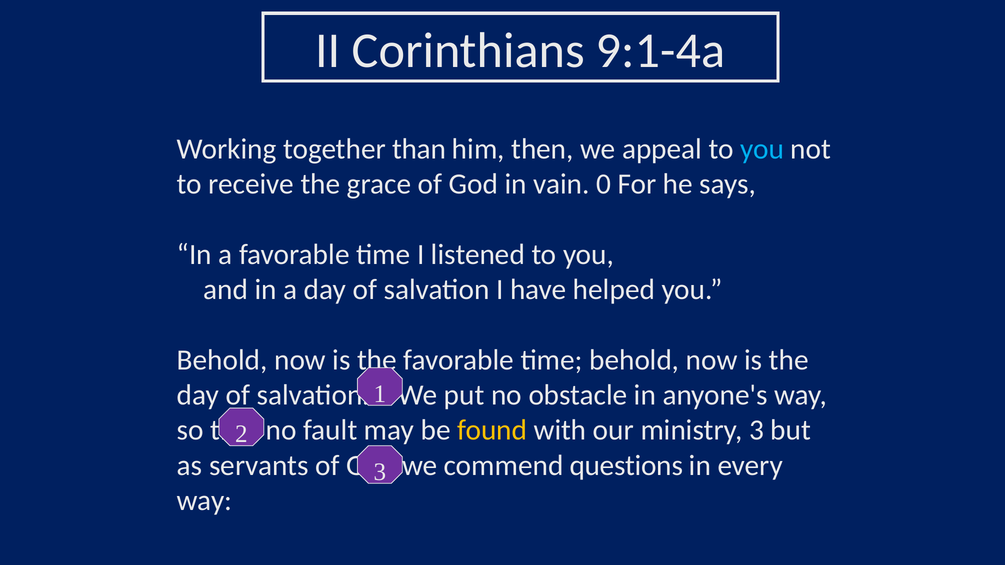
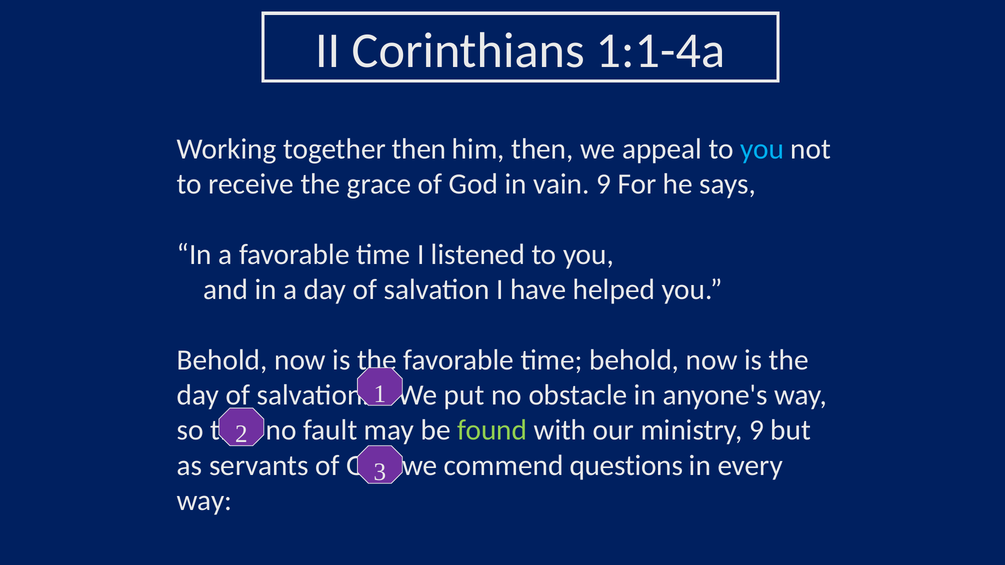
9:1-4a: 9:1-4a -> 1:1-4a
together than: than -> then
vain 0: 0 -> 9
found colour: yellow -> light green
ministry 3: 3 -> 9
